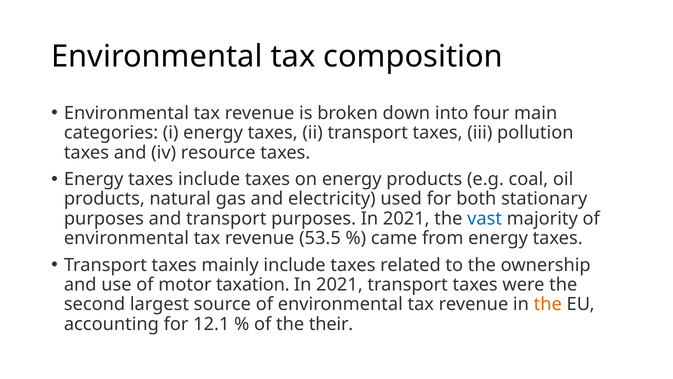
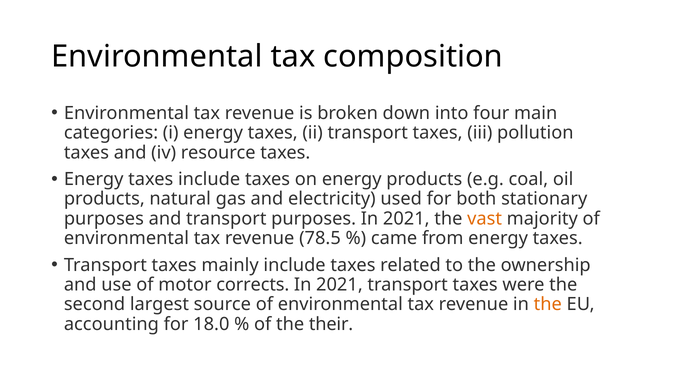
vast colour: blue -> orange
53.5: 53.5 -> 78.5
taxation: taxation -> corrects
12.1: 12.1 -> 18.0
